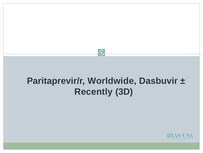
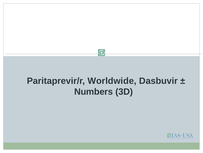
Recently: Recently -> Numbers
